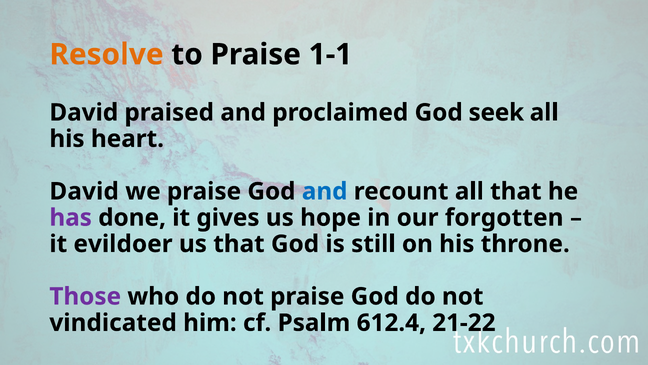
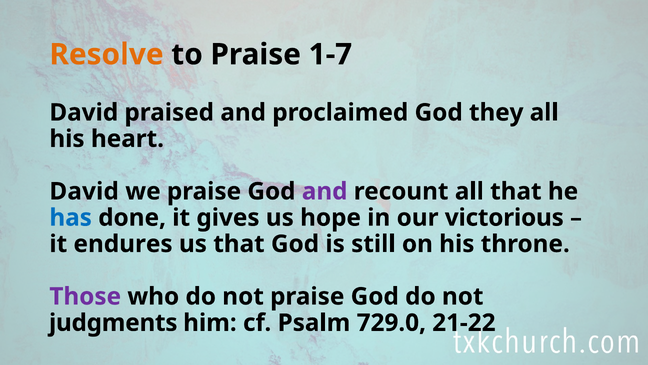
1-1: 1-1 -> 1-7
seek: seek -> they
and at (325, 191) colour: blue -> purple
has colour: purple -> blue
forgotten: forgotten -> victorious
evildoer: evildoer -> endures
vindicated: vindicated -> judgments
612.4: 612.4 -> 729.0
